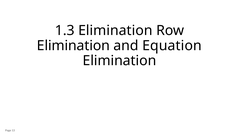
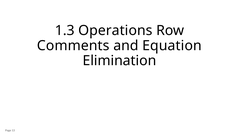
1.3 Elimination: Elimination -> Operations
Elimination at (73, 45): Elimination -> Comments
